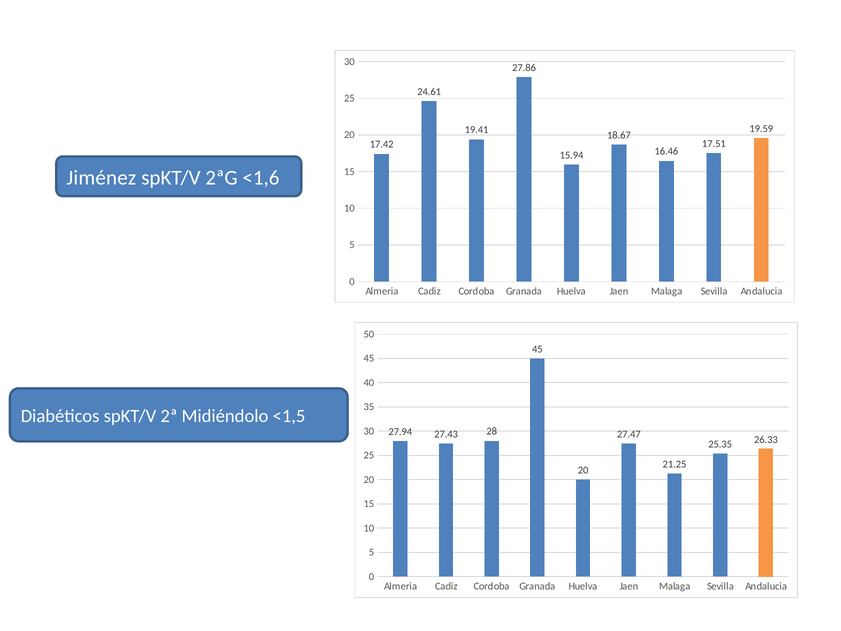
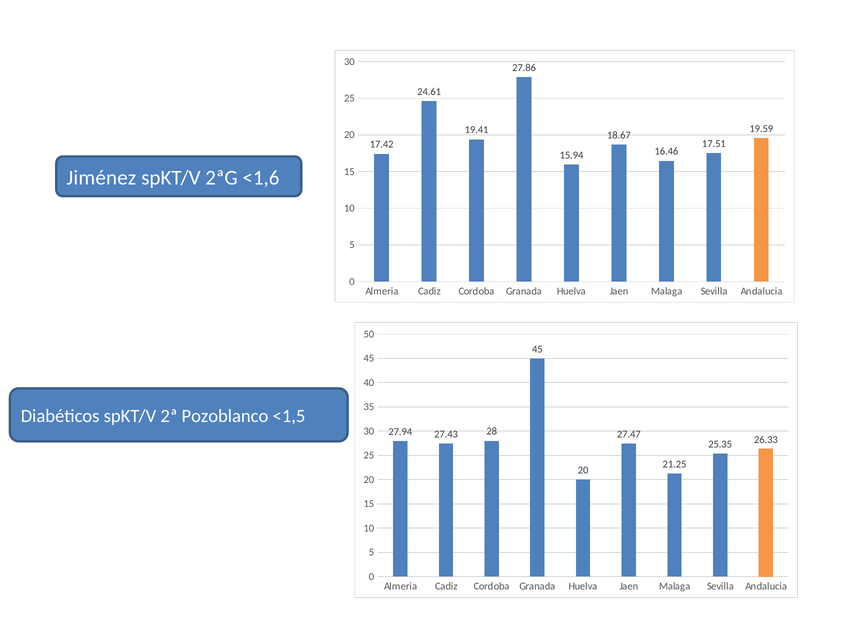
Midiéndolo: Midiéndolo -> Pozoblanco
